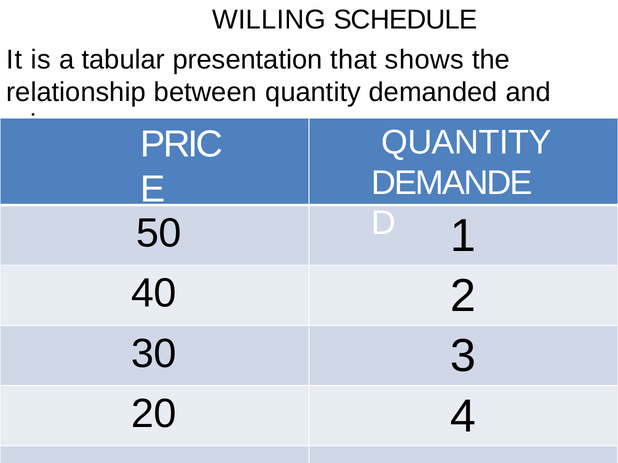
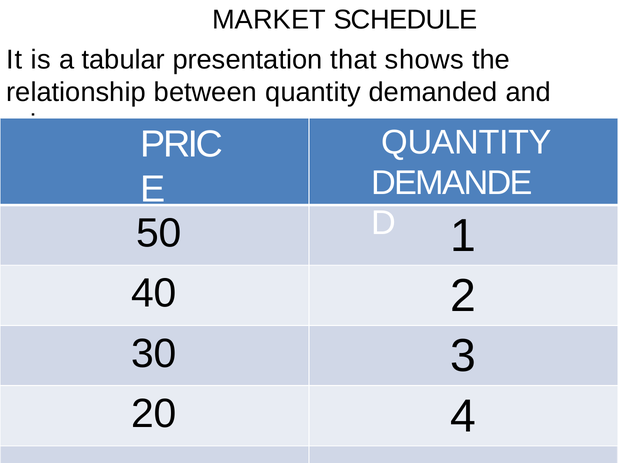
WILLING: WILLING -> MARKET
